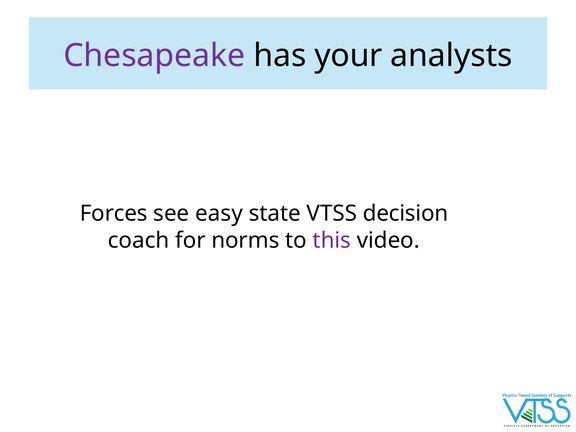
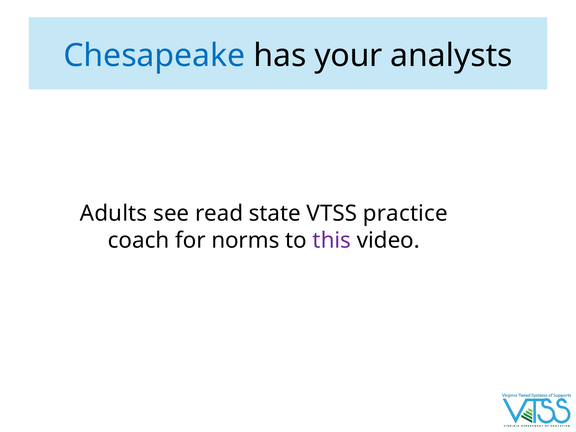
Chesapeake colour: purple -> blue
Forces: Forces -> Adults
easy: easy -> read
decision: decision -> practice
